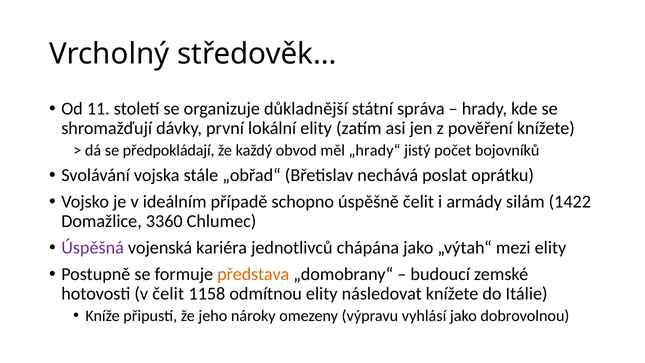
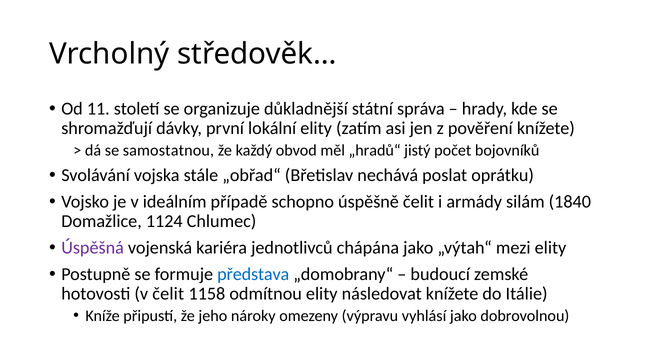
předpokládají: předpokládají -> samostatnou
„hrady“: „hrady“ -> „hradů“
1422: 1422 -> 1840
3360: 3360 -> 1124
představa colour: orange -> blue
